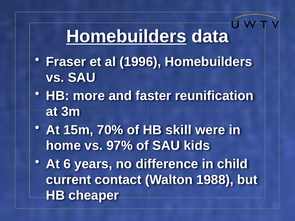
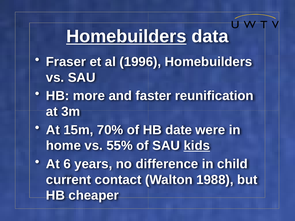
skill: skill -> date
97%: 97% -> 55%
kids underline: none -> present
